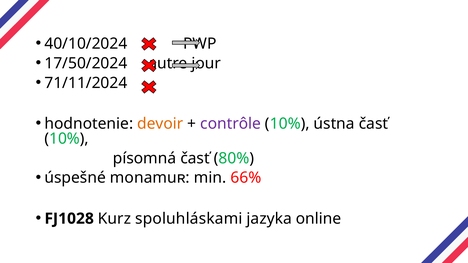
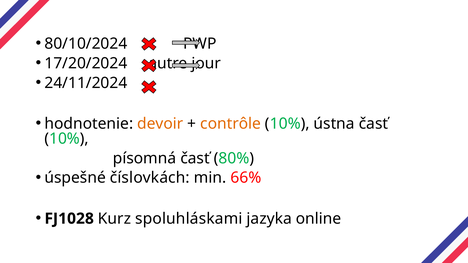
40/10/2024: 40/10/2024 -> 80/10/2024
17/50/2024: 17/50/2024 -> 17/20/2024
71/11/2024: 71/11/2024 -> 24/11/2024
contrôle colour: purple -> orange
monamuʀ: monamuʀ -> číslovkách
